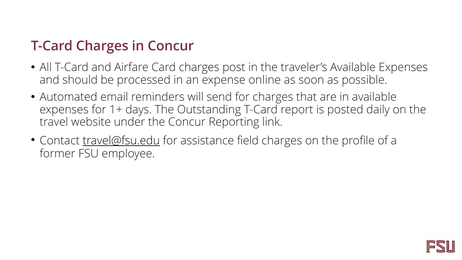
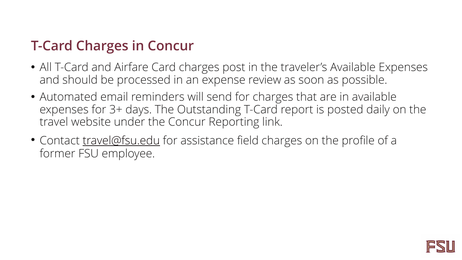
online: online -> review
1+: 1+ -> 3+
